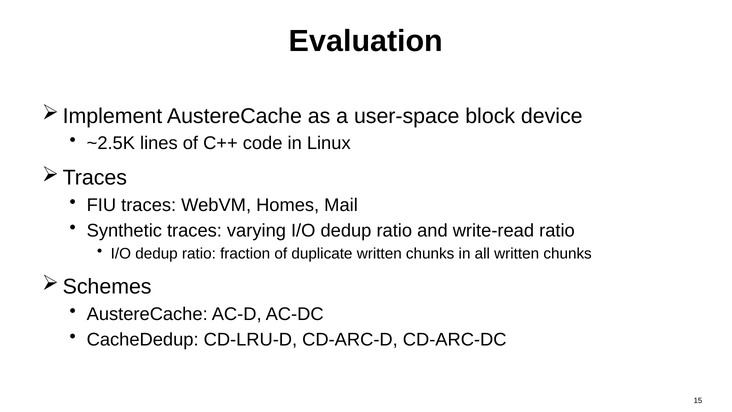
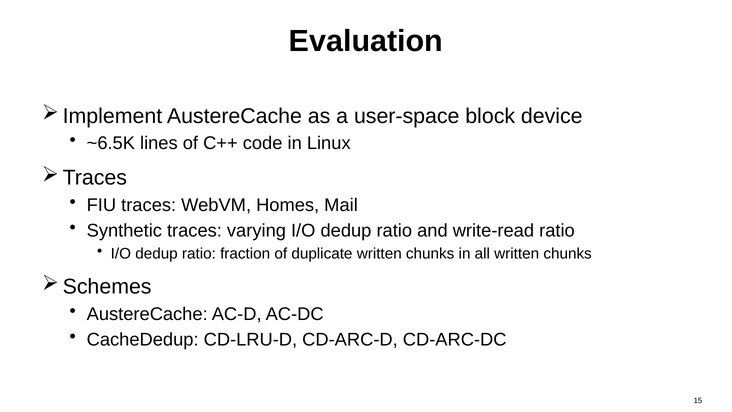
~2.5K: ~2.5K -> ~6.5K
